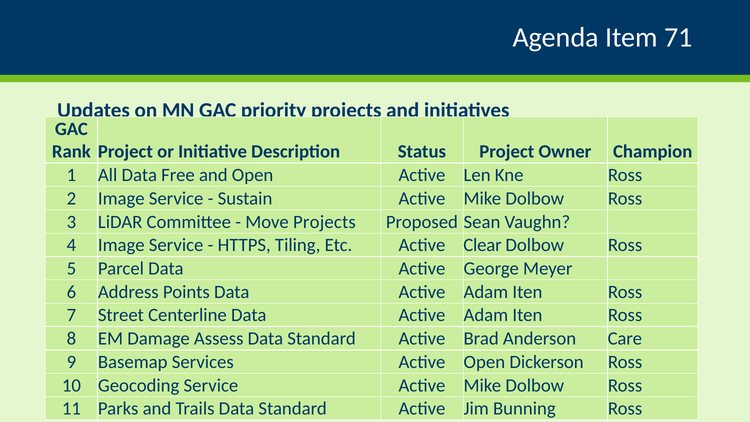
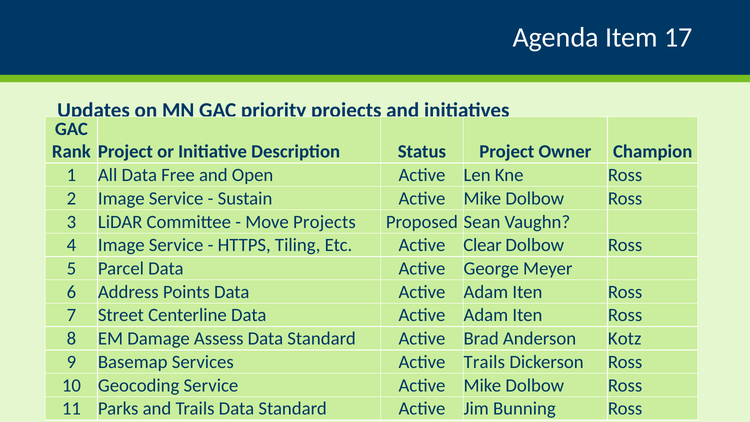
71: 71 -> 17
Care: Care -> Kotz
Active Open: Open -> Trails
